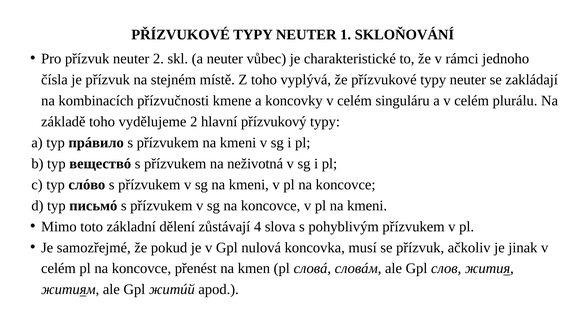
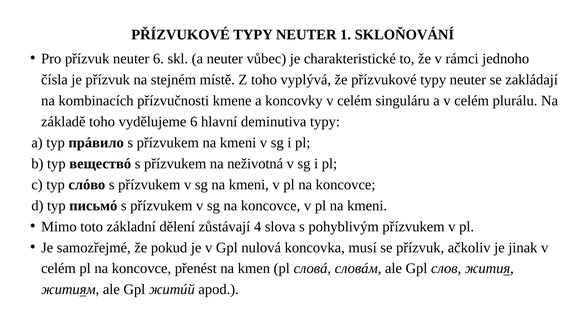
neuter 2: 2 -> 6
vydělujeme 2: 2 -> 6
přízvukový: přízvukový -> deminutiva
